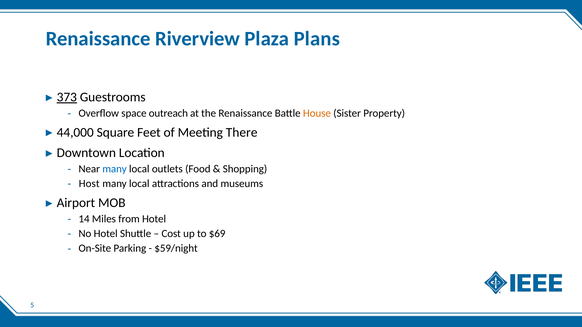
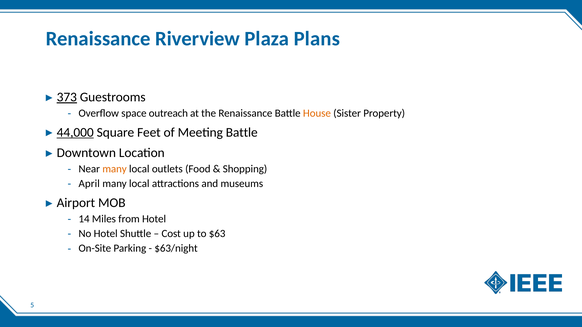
44,000 underline: none -> present
Meeting There: There -> Battle
many at (115, 169) colour: blue -> orange
Host: Host -> April
$69: $69 -> $63
$59/night: $59/night -> $63/night
